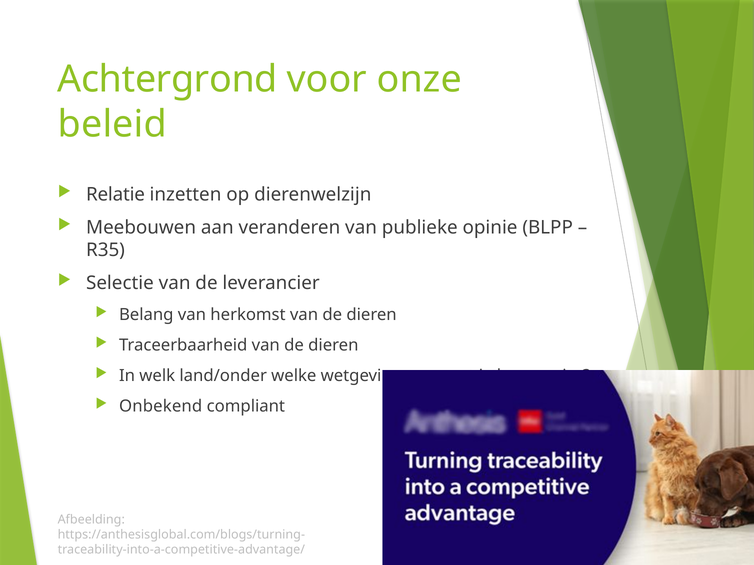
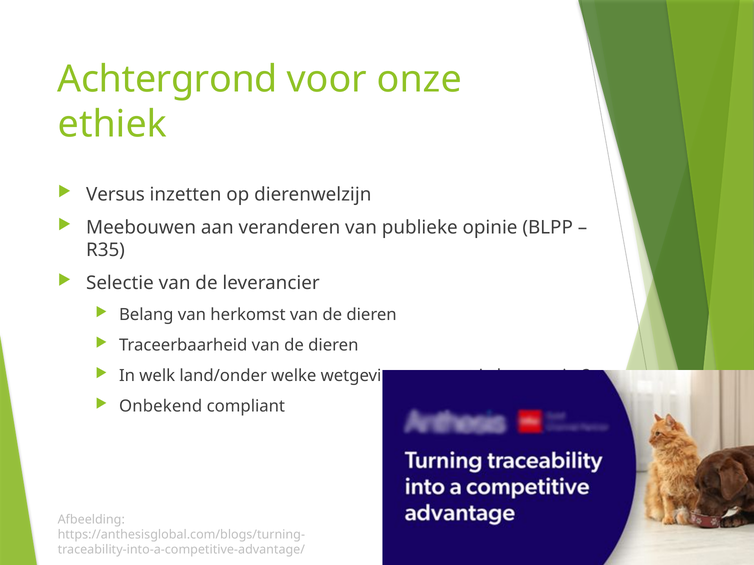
beleid: beleid -> ethiek
Relatie: Relatie -> Versus
